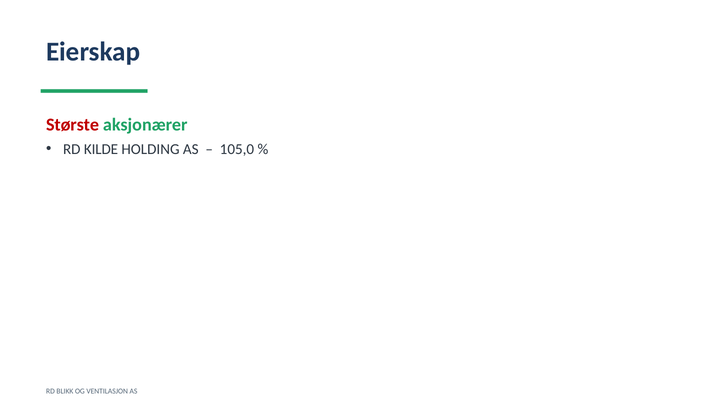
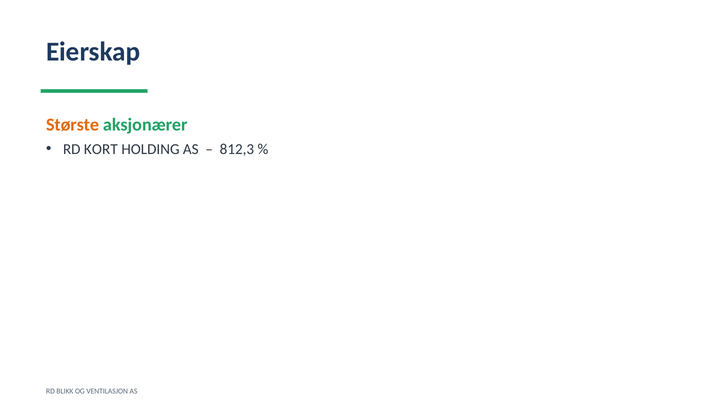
Største colour: red -> orange
KILDE: KILDE -> KORT
105,0: 105,0 -> 812,3
